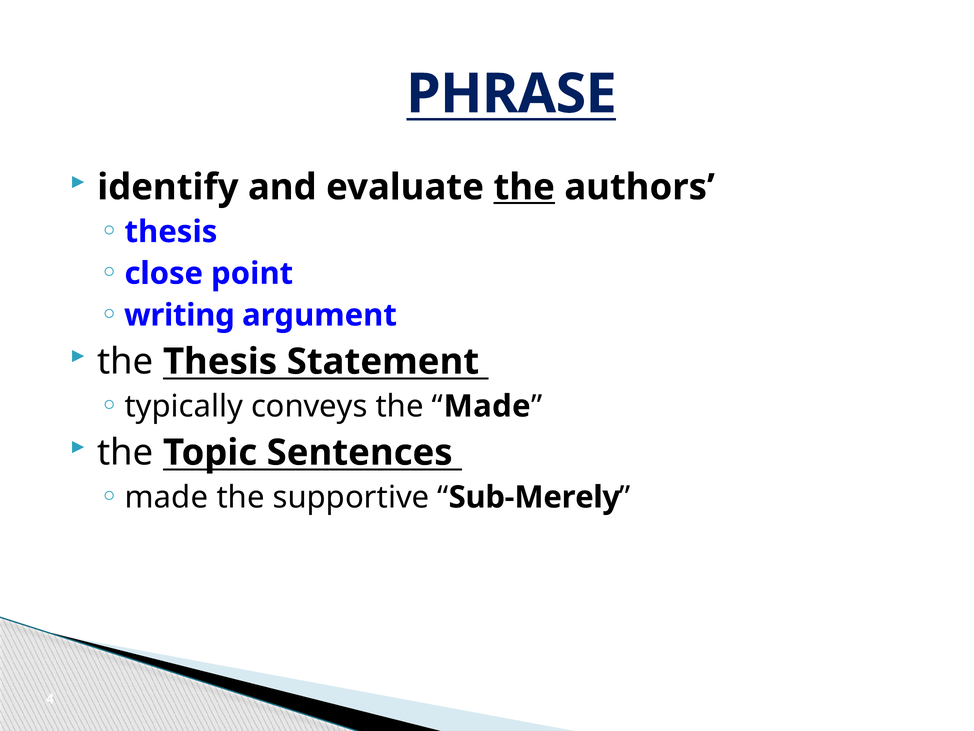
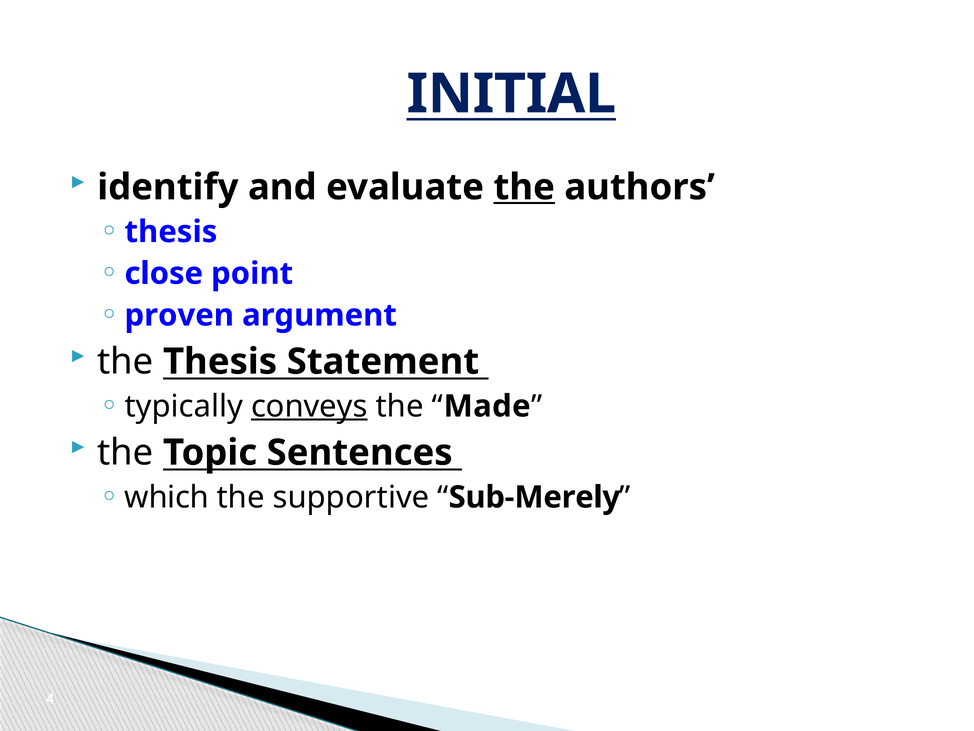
PHRASE: PHRASE -> INITIAL
writing: writing -> proven
conveys underline: none -> present
made at (166, 497): made -> which
